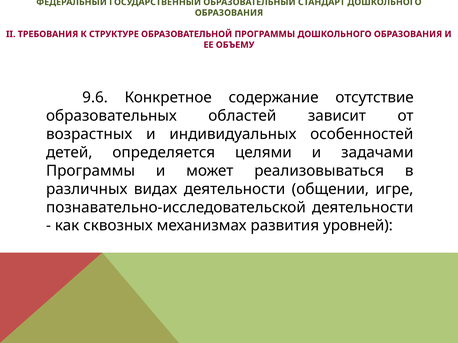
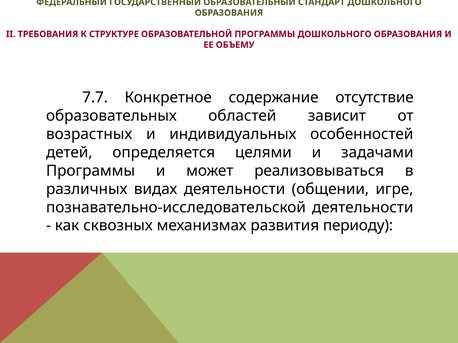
9.6: 9.6 -> 7.7
уровней: уровней -> периоду
